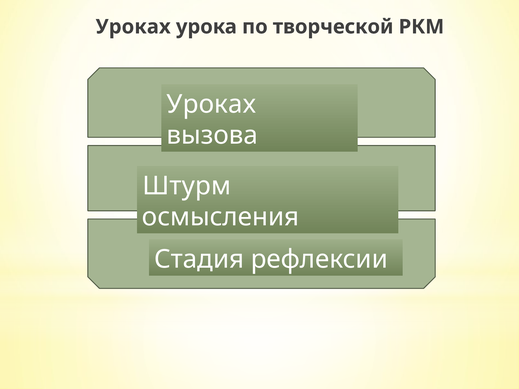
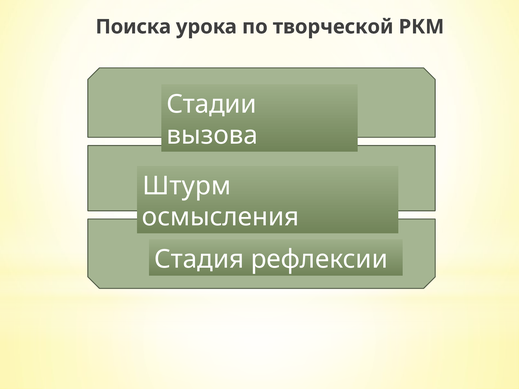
Уроках at (133, 27): Уроках -> Поиска
Уроках at (211, 104): Уроках -> Стадии
